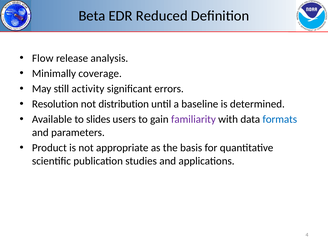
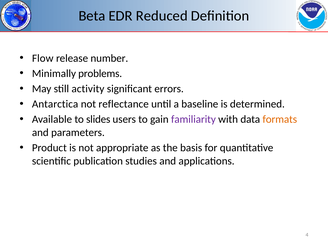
analysis: analysis -> number
coverage: coverage -> problems
Resolution: Resolution -> Antarctica
distribution: distribution -> reflectance
formats colour: blue -> orange
